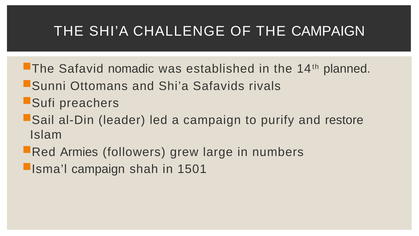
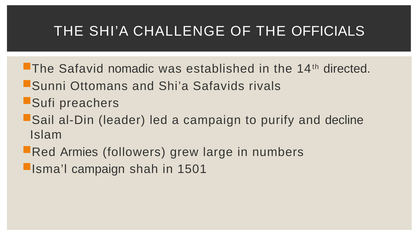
THE CAMPAIGN: CAMPAIGN -> OFFICIALS
planned: planned -> directed
restore: restore -> decline
